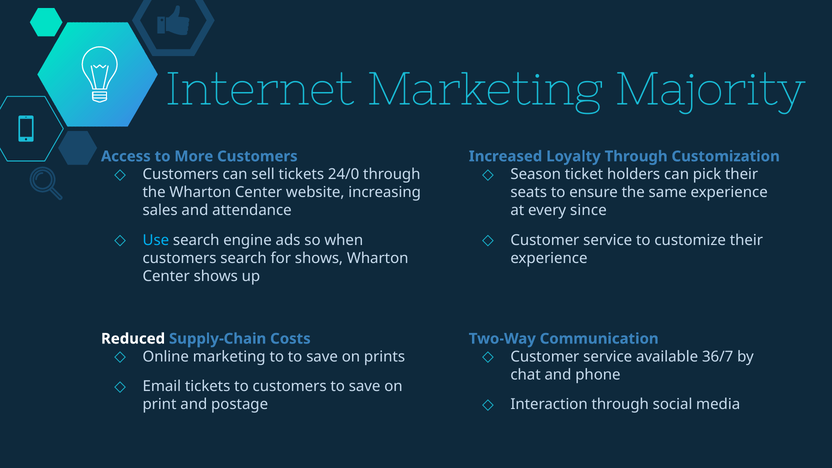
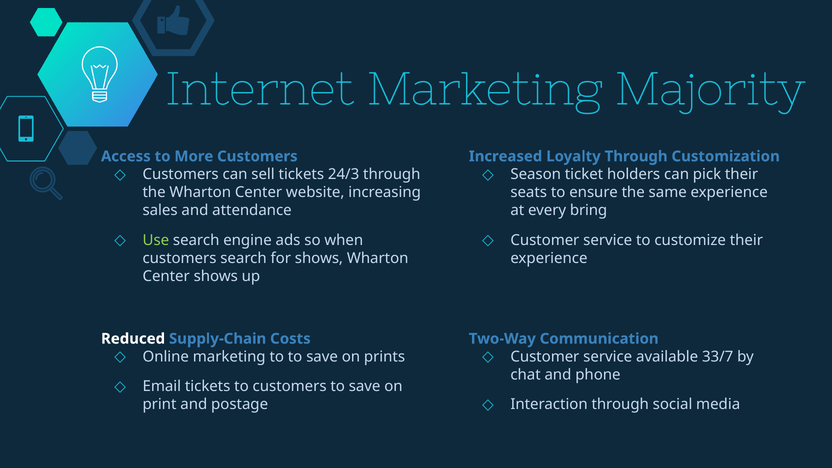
24/0: 24/0 -> 24/3
since: since -> bring
Use colour: light blue -> light green
36/7: 36/7 -> 33/7
